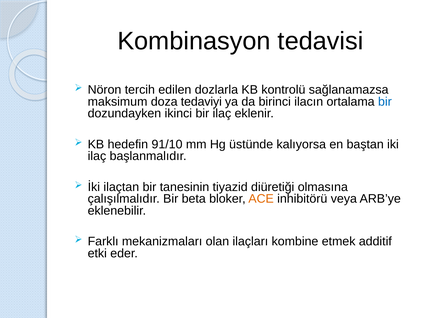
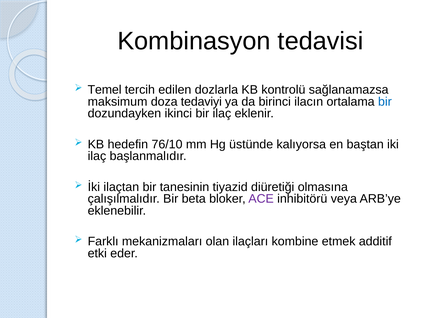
Nöron: Nöron -> Temel
91/10: 91/10 -> 76/10
ACE colour: orange -> purple
